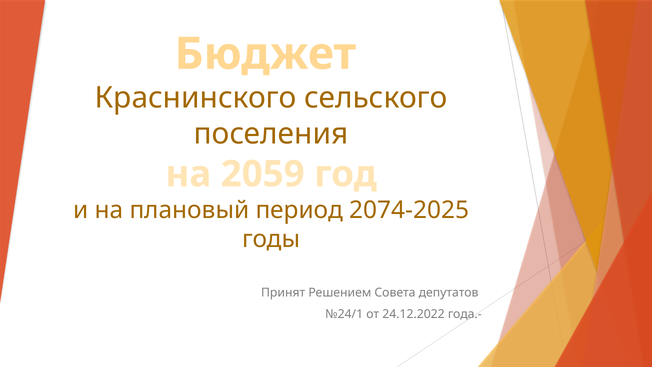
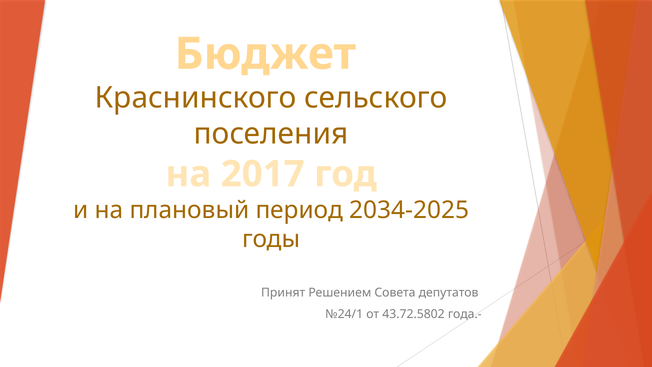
2059: 2059 -> 2017
2074-2025: 2074-2025 -> 2034-2025
24.12.2022: 24.12.2022 -> 43.72.5802
